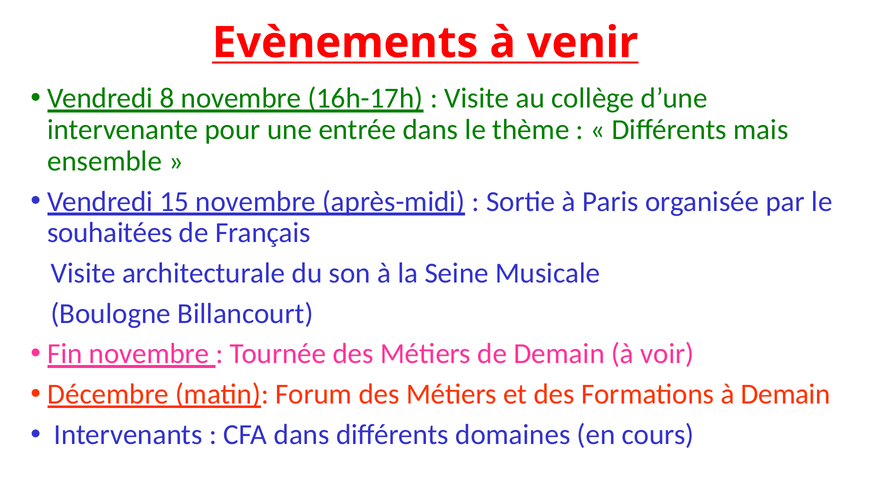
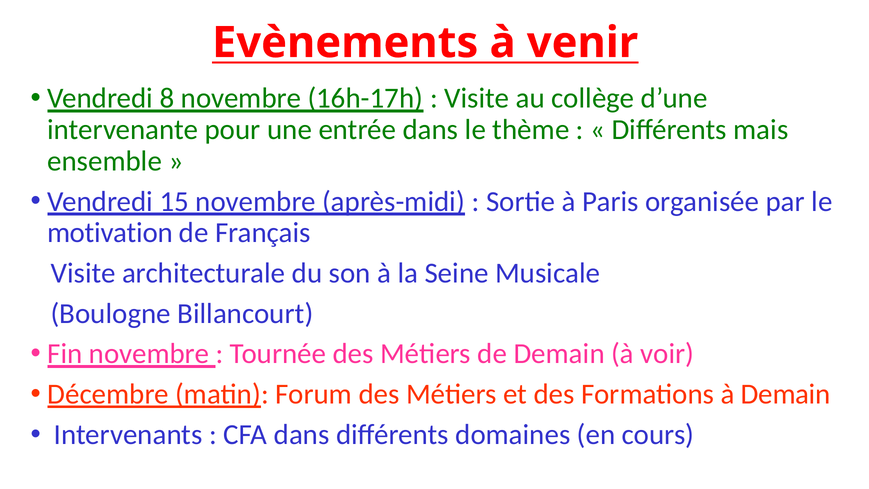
souhaitées: souhaitées -> motivation
